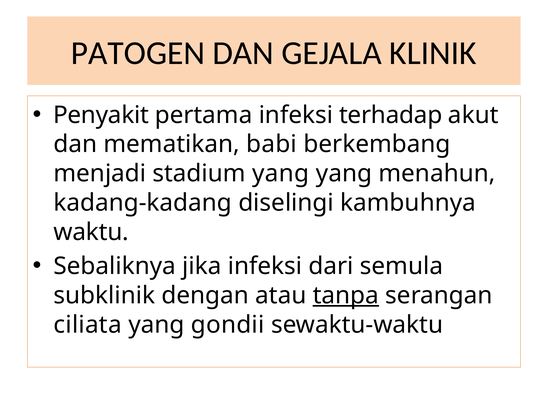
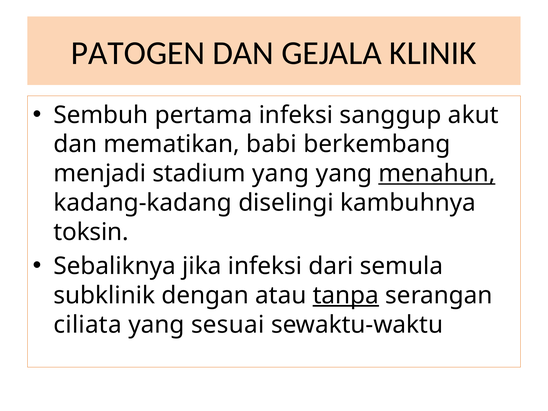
Penyakit: Penyakit -> Sembuh
terhadap: terhadap -> sanggup
menahun underline: none -> present
waktu: waktu -> toksin
gondii: gondii -> sesuai
